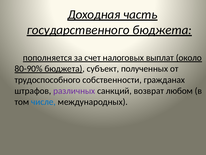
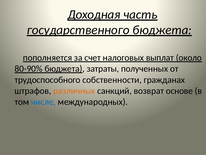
субъект: субъект -> затраты
различных colour: purple -> orange
любом: любом -> основе
